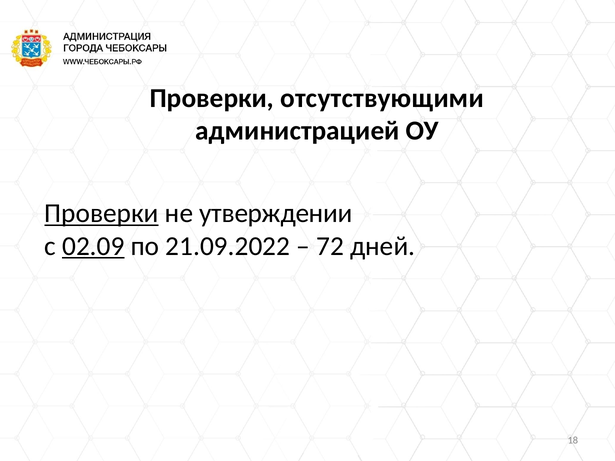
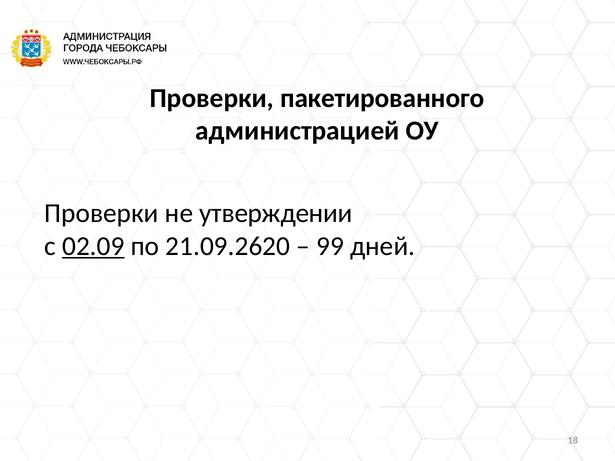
отсутствующими: отсутствующими -> пакетированного
Проверки at (102, 213) underline: present -> none
21.09.2022: 21.09.2022 -> 21.09.2620
72: 72 -> 99
